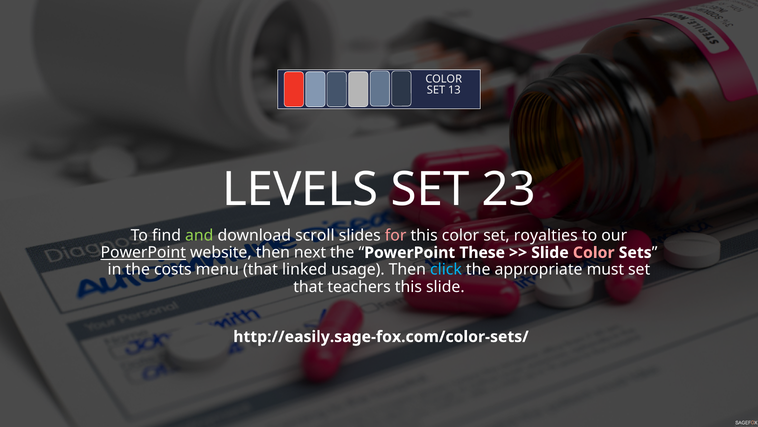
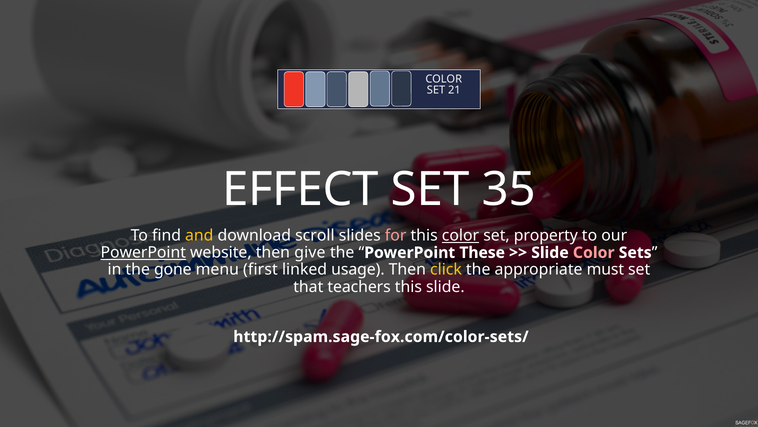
13: 13 -> 21
LEVELS: LEVELS -> EFFECT
23: 23 -> 35
and colour: light green -> yellow
color at (460, 235) underline: none -> present
royalties: royalties -> property
next: next -> give
costs: costs -> gone
menu that: that -> first
click colour: light blue -> yellow
http://easily.sage-fox.com/color-sets/: http://easily.sage-fox.com/color-sets/ -> http://spam.sage-fox.com/color-sets/
